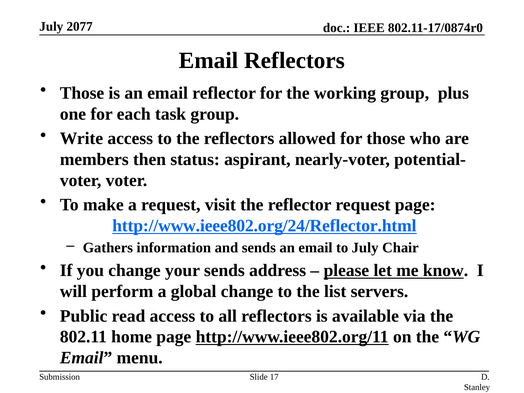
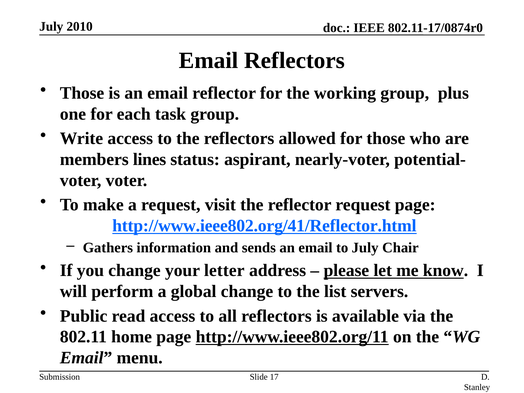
2077: 2077 -> 2010
then: then -> lines
http://www.ieee802.org/24/Reflector.html: http://www.ieee802.org/24/Reflector.html -> http://www.ieee802.org/41/Reflector.html
your sends: sends -> letter
